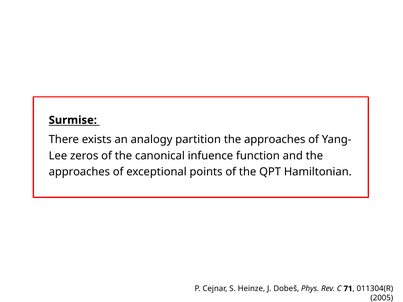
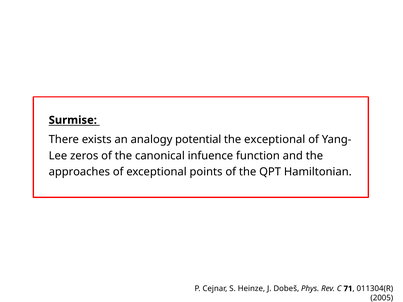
partition: partition -> potential
approaches at (275, 140): approaches -> exceptional
